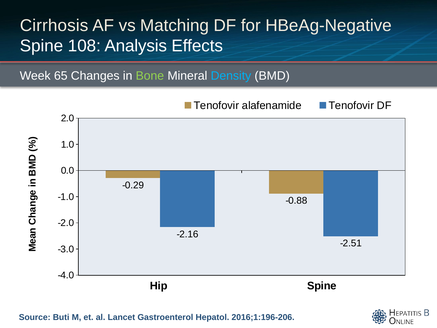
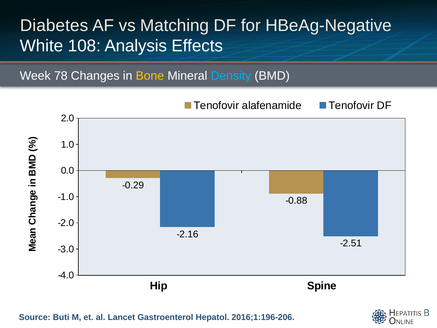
Cirrhosis: Cirrhosis -> Diabetes
Spine at (41, 46): Spine -> White
65: 65 -> 78
Bone colour: light green -> yellow
